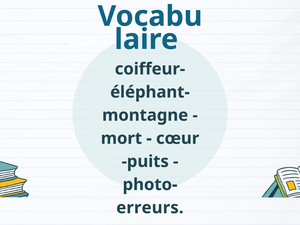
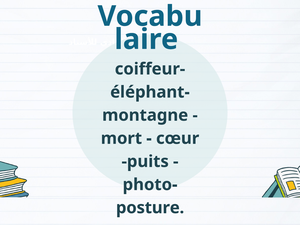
erreurs: erreurs -> posture
